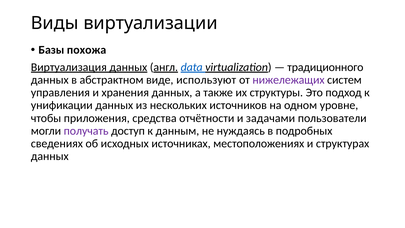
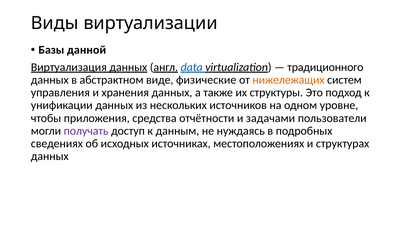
похожа: похожа -> данной
используют: используют -> физические
нижележащих colour: purple -> orange
